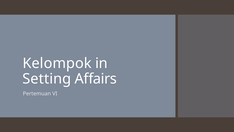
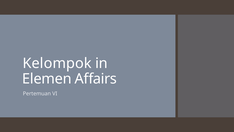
Setting: Setting -> Elemen
